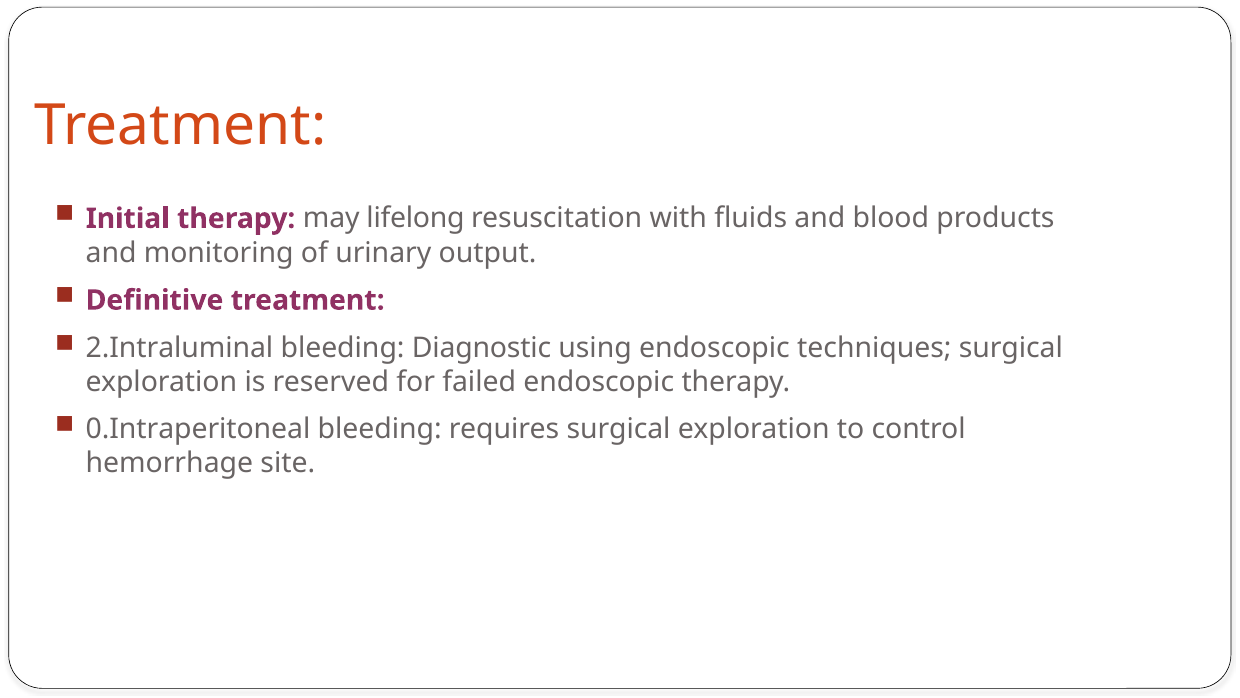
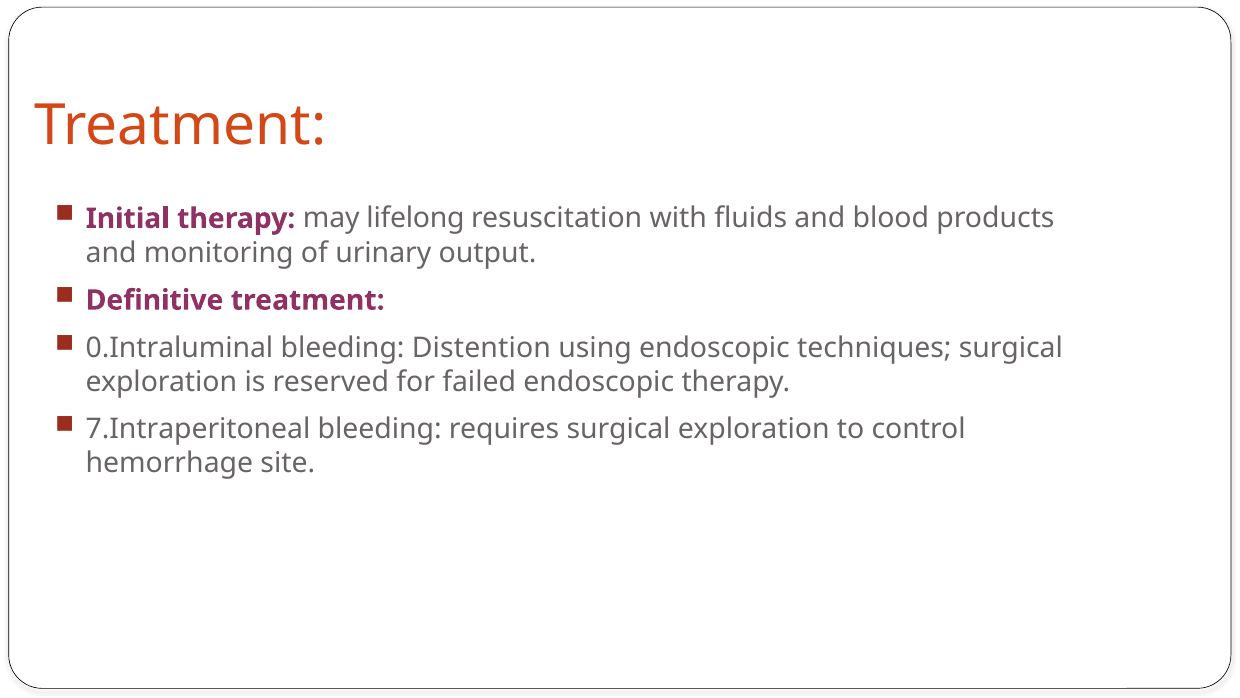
2.Intraluminal: 2.Intraluminal -> 0.Intraluminal
Diagnostic: Diagnostic -> Distention
0.Intraperitoneal: 0.Intraperitoneal -> 7.Intraperitoneal
